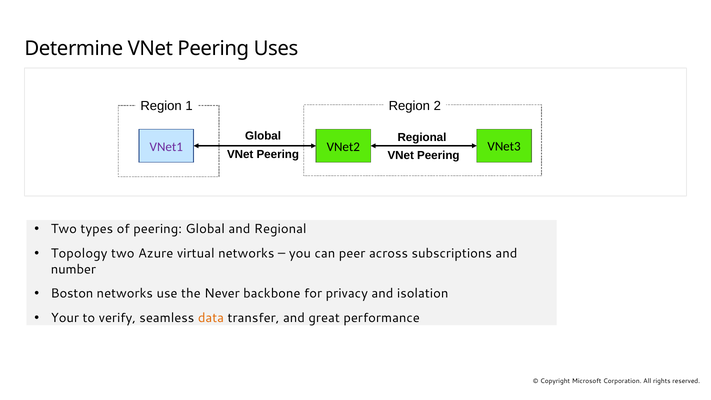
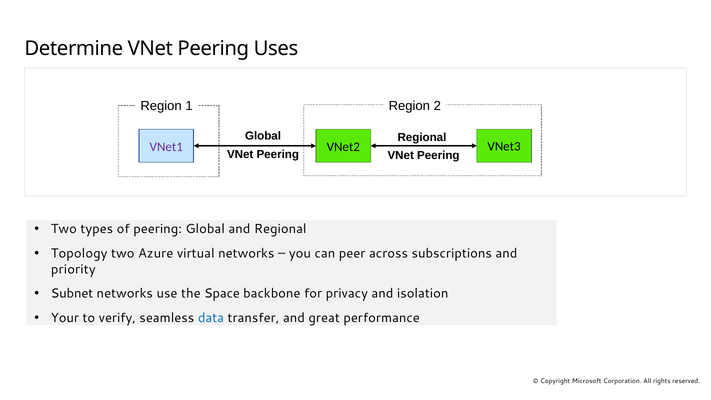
number: number -> priority
Boston: Boston -> Subnet
Never: Never -> Space
data colour: orange -> blue
